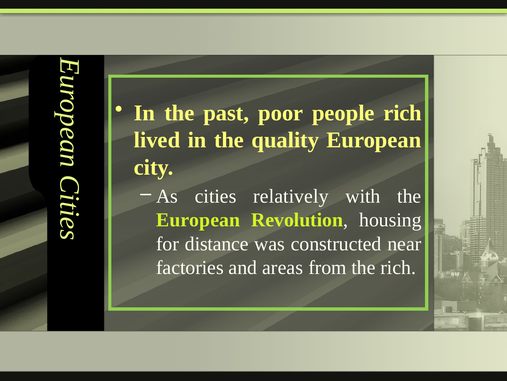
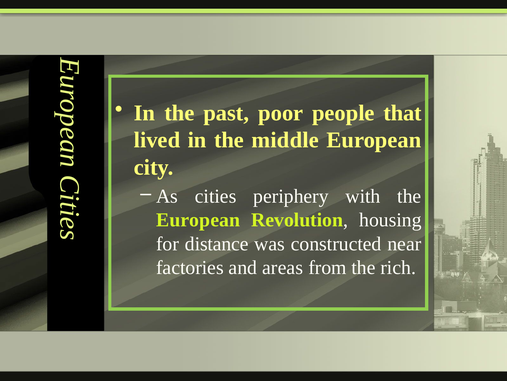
people rich: rich -> that
quality: quality -> middle
relatively: relatively -> periphery
